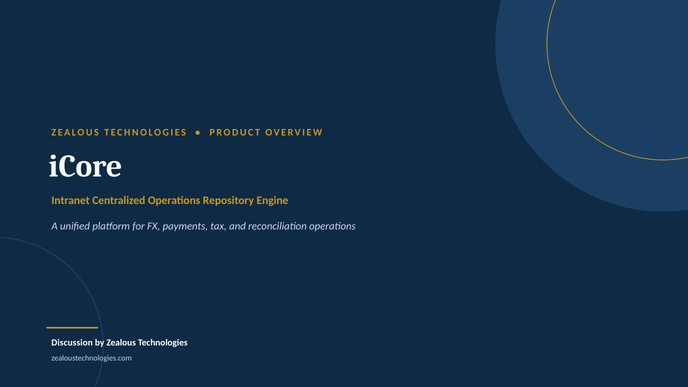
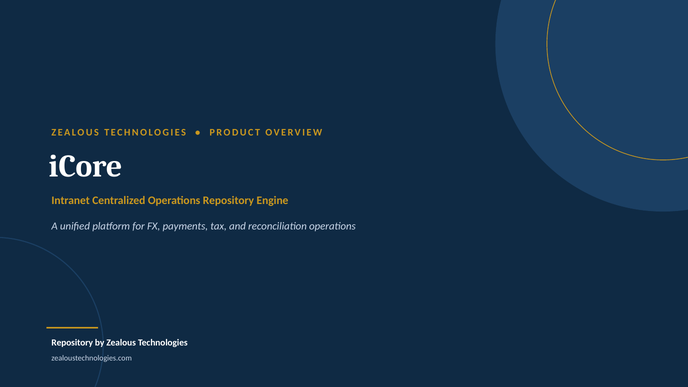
Discussion at (72, 342): Discussion -> Repository
